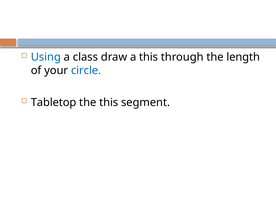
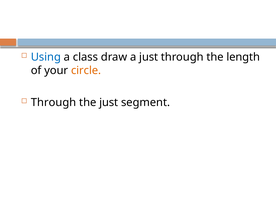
a this: this -> just
circle colour: blue -> orange
Tabletop at (54, 103): Tabletop -> Through
the this: this -> just
